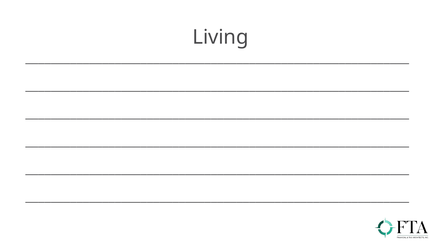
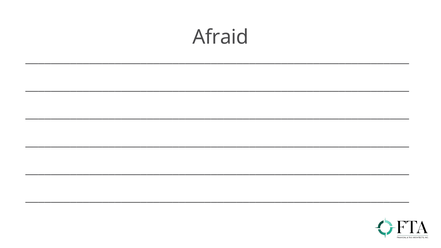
Living: Living -> Afraid
